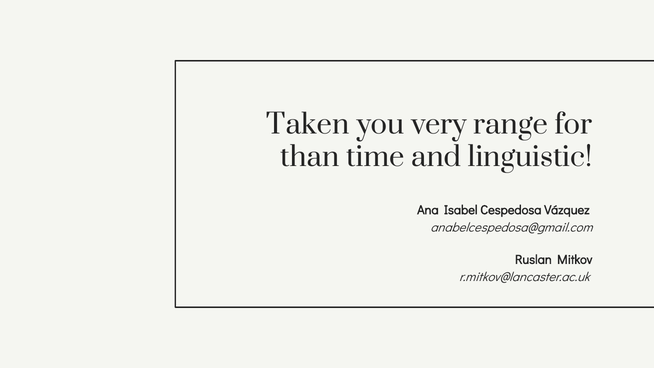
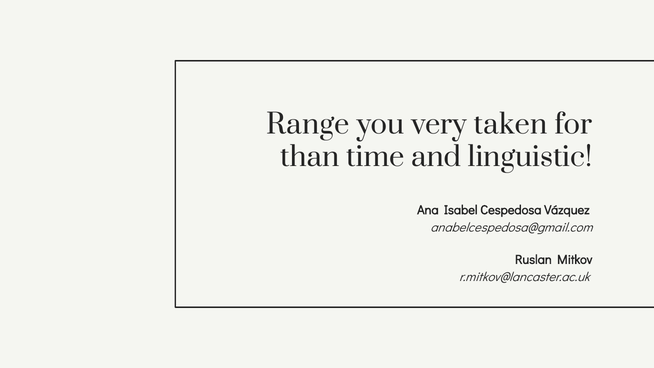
Taken: Taken -> Range
range: range -> taken
